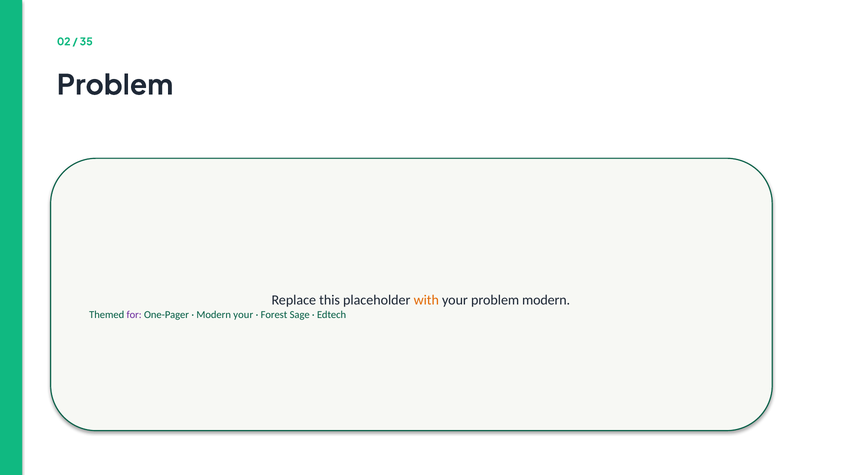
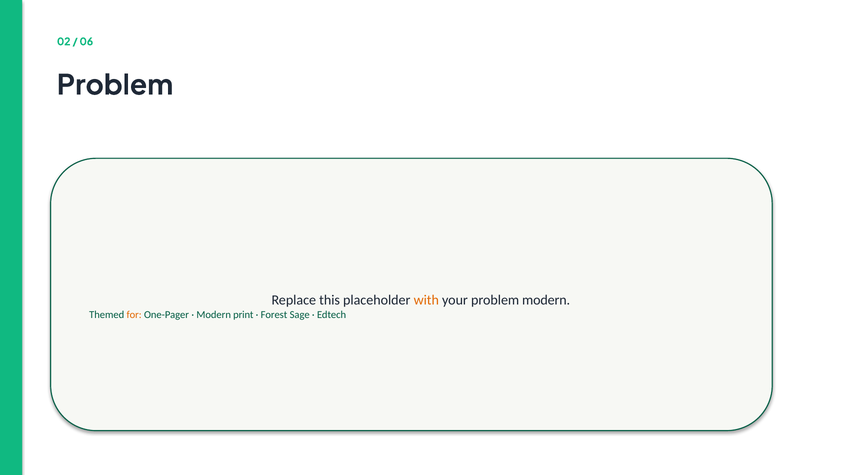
35: 35 -> 06
for colour: purple -> orange
Modern your: your -> print
